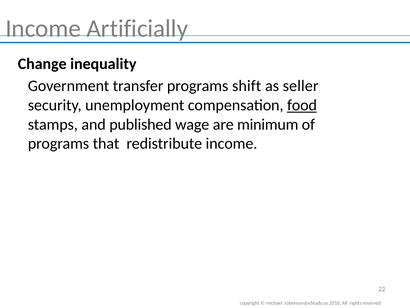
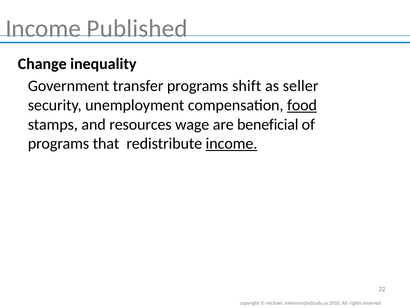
Artificially: Artificially -> Published
published: published -> resources
minimum: minimum -> beneficial
income at (232, 143) underline: none -> present
